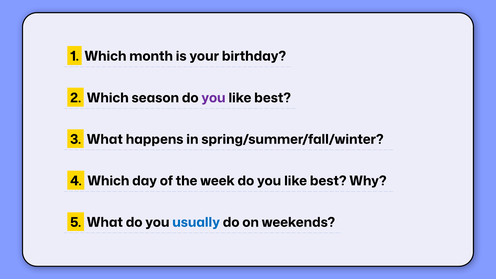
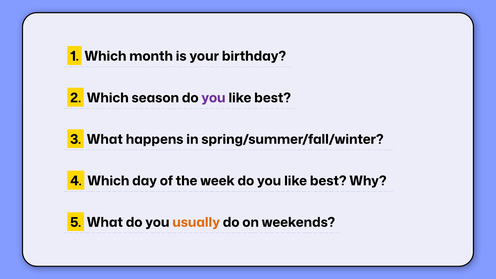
usually colour: blue -> orange
